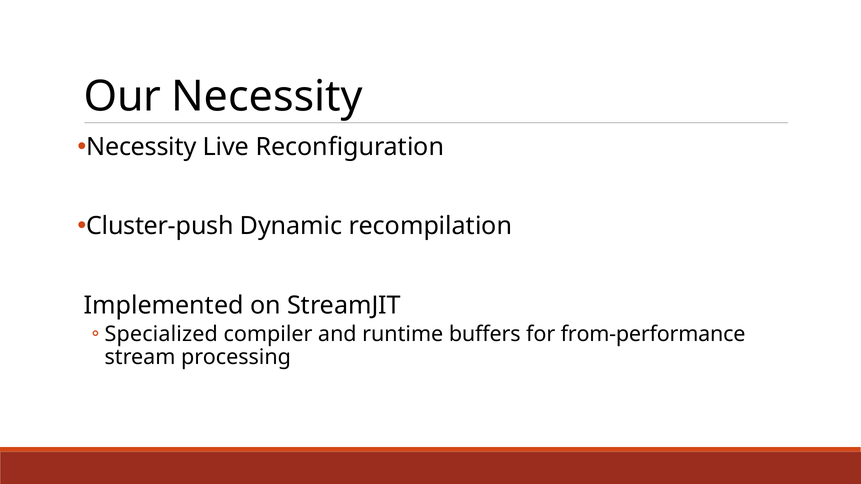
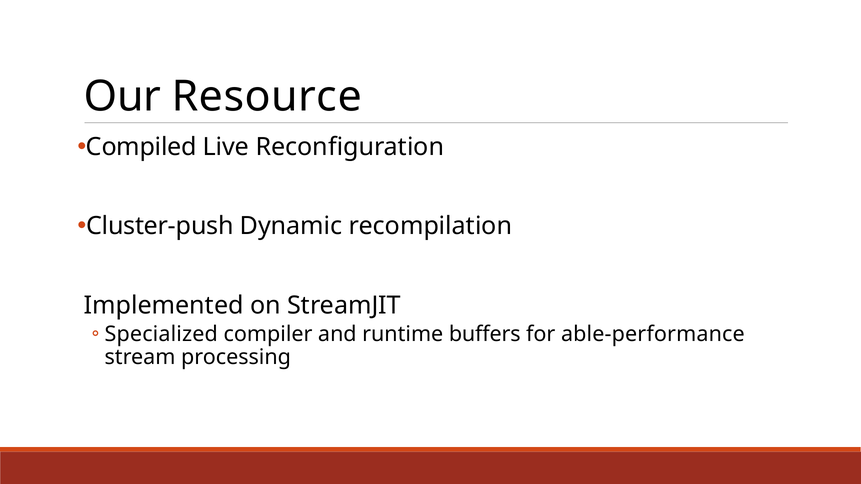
Our Necessity: Necessity -> Resource
Necessity at (141, 147): Necessity -> Compiled
from-performance: from-performance -> able-performance
